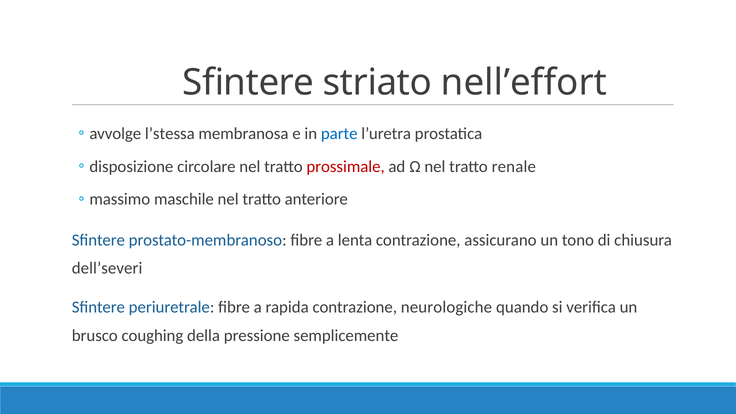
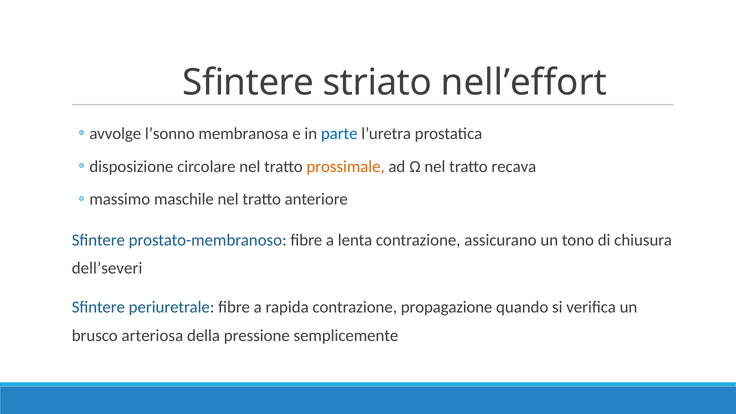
l’stessa: l’stessa -> l’sonno
prossimale colour: red -> orange
renale: renale -> recava
neurologiche: neurologiche -> propagazione
coughing: coughing -> arteriosa
